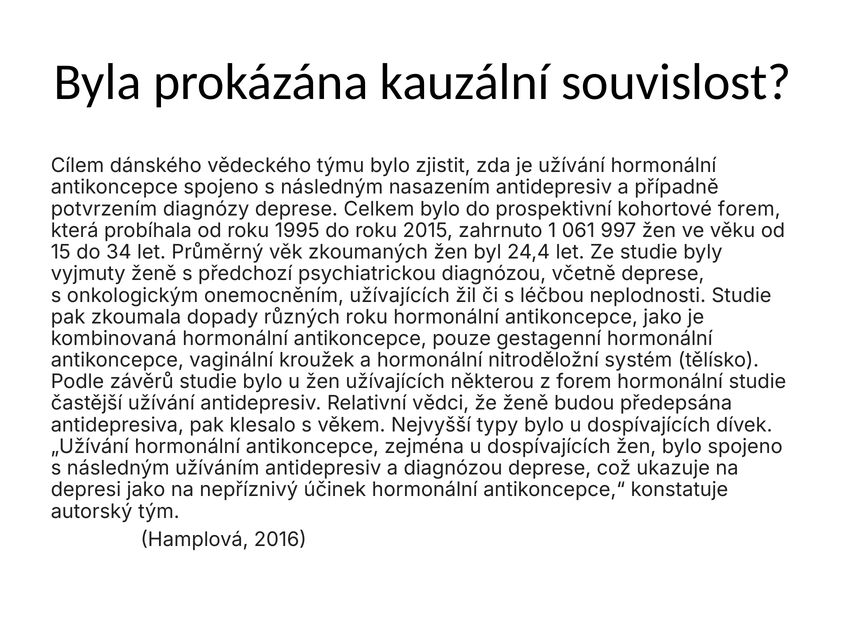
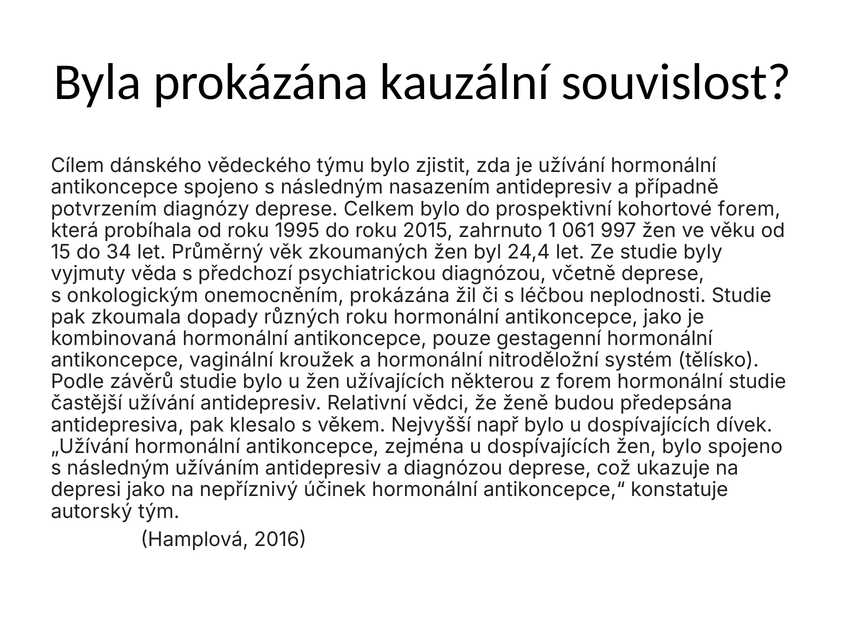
vyjmuty ženě: ženě -> věda
onemocněním užívajících: užívajících -> prokázána
typy: typy -> např
